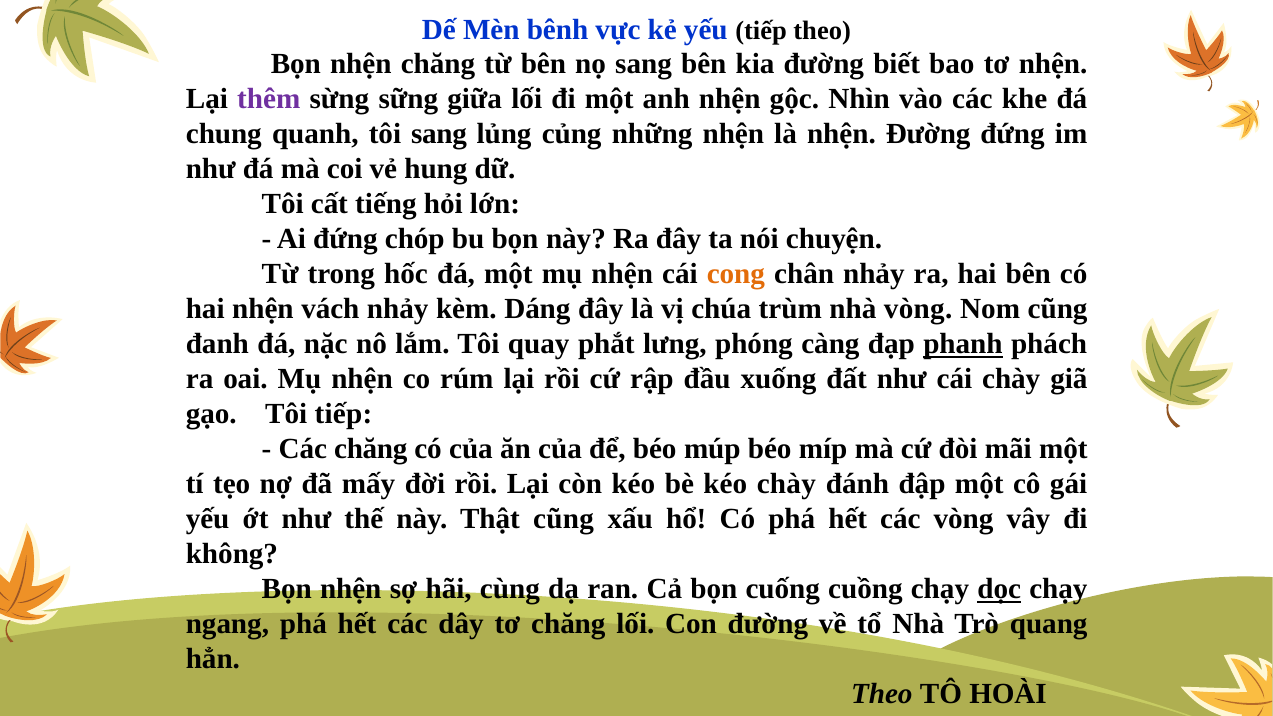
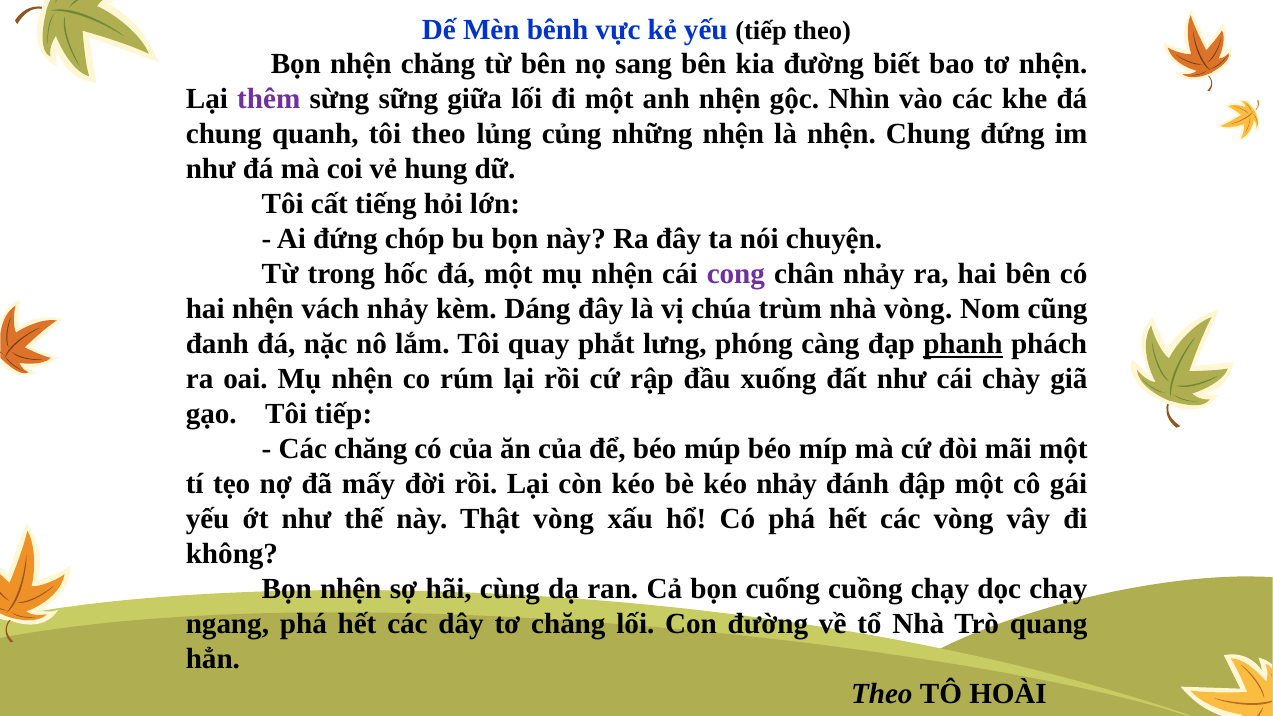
tôi sang: sang -> theo
nhện Đường: Đường -> Chung
cong colour: orange -> purple
kéo chày: chày -> nhảy
Thật cũng: cũng -> vòng
dọc underline: present -> none
